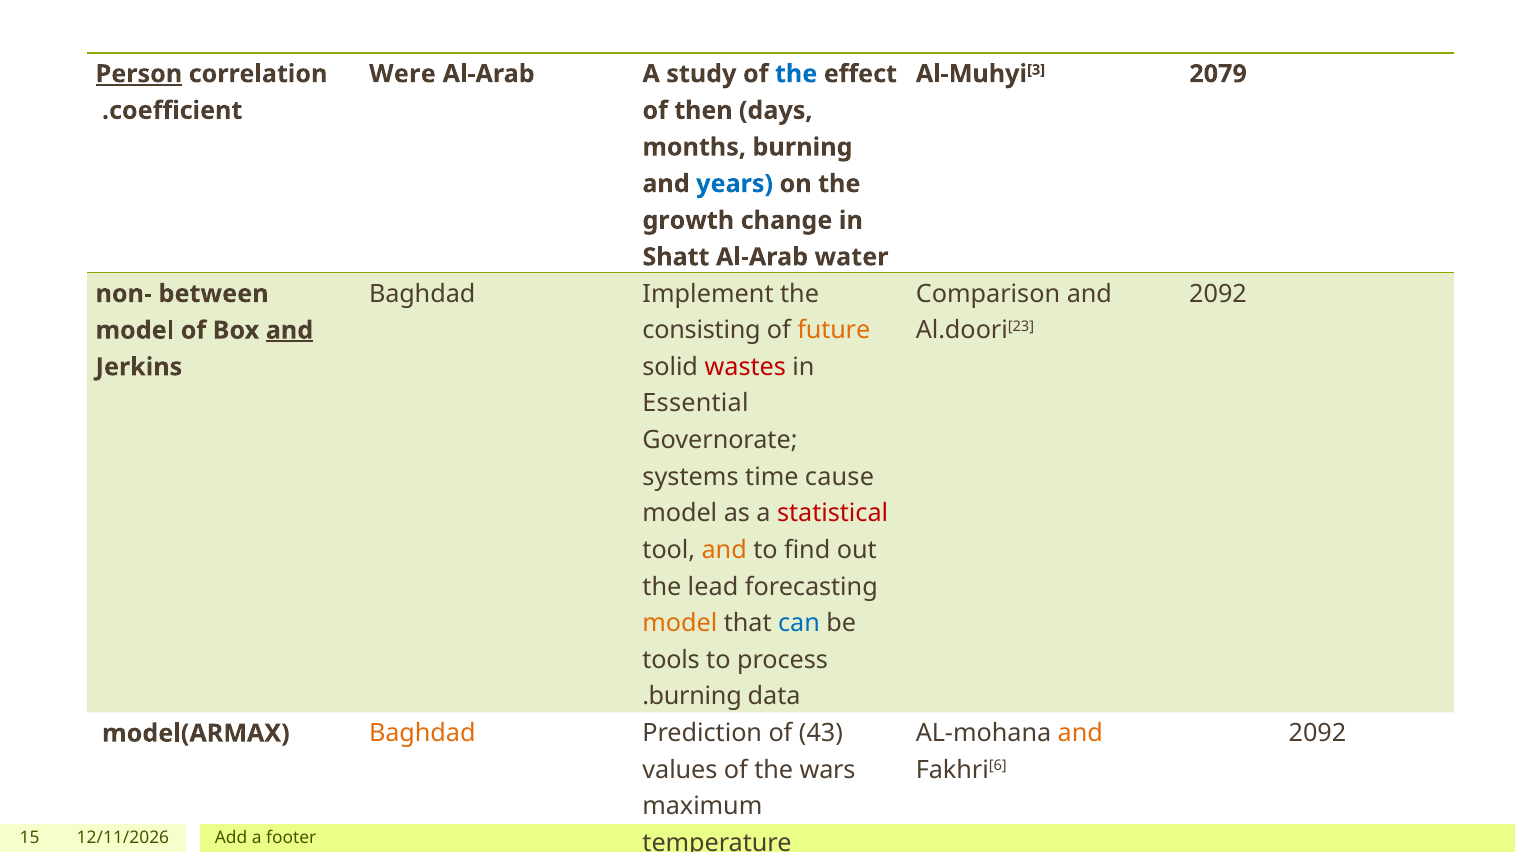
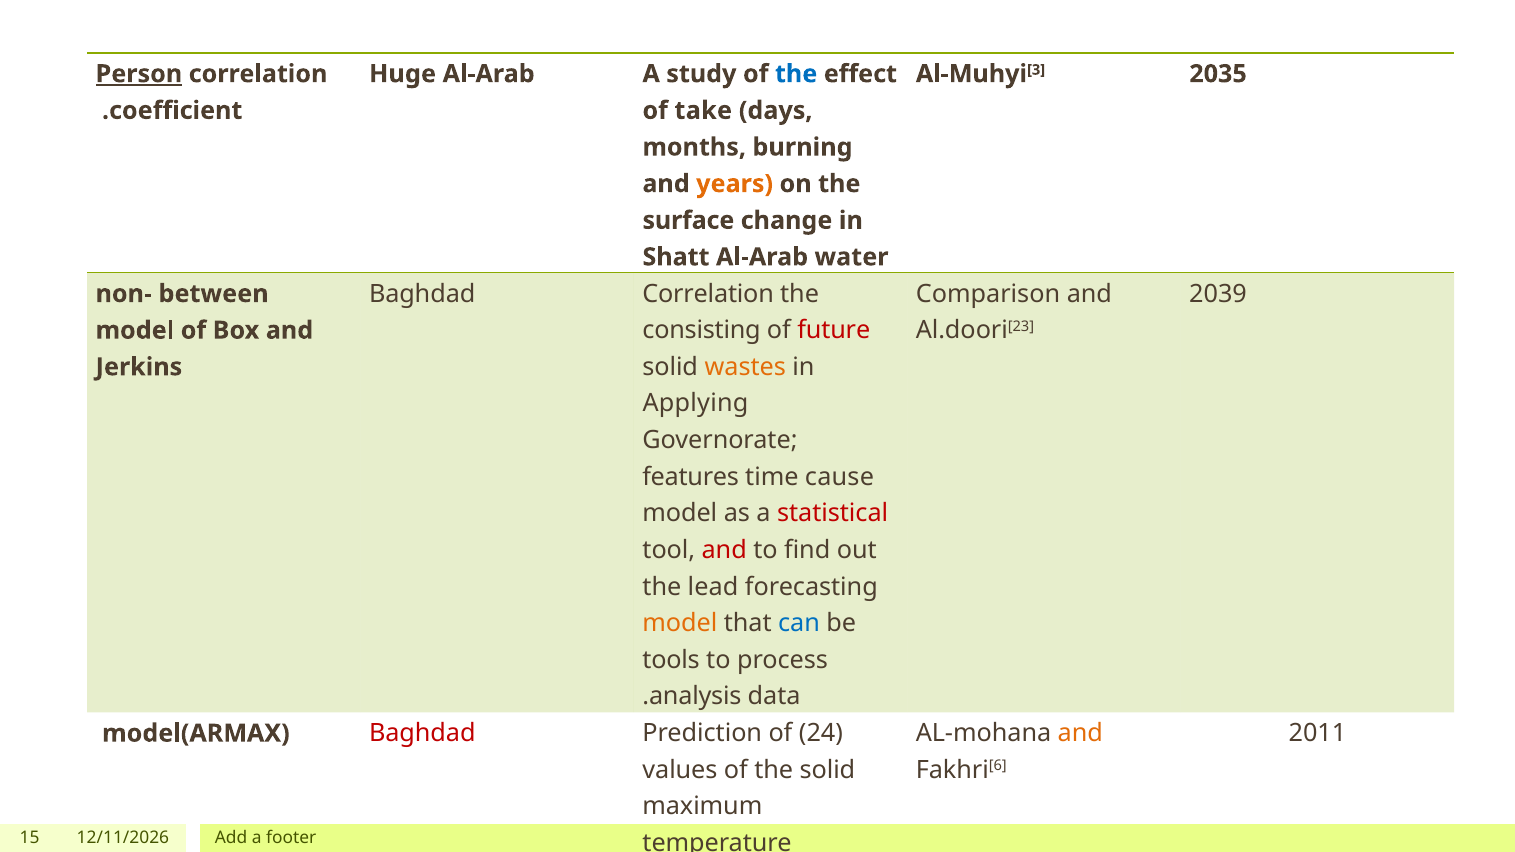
2079: 2079 -> 2035
Were: Were -> Huge
then: then -> take
years colour: blue -> orange
growth: growth -> surface
Baghdad Implement: Implement -> Correlation
2092 at (1218, 294): 2092 -> 2039
future colour: orange -> red
and at (289, 330) underline: present -> none
wastes colour: red -> orange
Essential: Essential -> Applying
systems: systems -> features
and at (724, 550) colour: orange -> red
burning at (695, 697): burning -> analysis
2092 at (1317, 733): 2092 -> 2011
Baghdad at (422, 733) colour: orange -> red
43: 43 -> 24
the wars: wars -> solid
